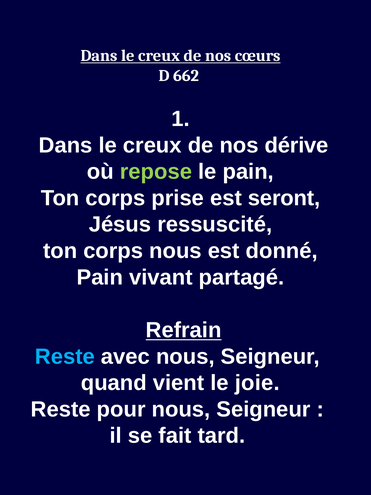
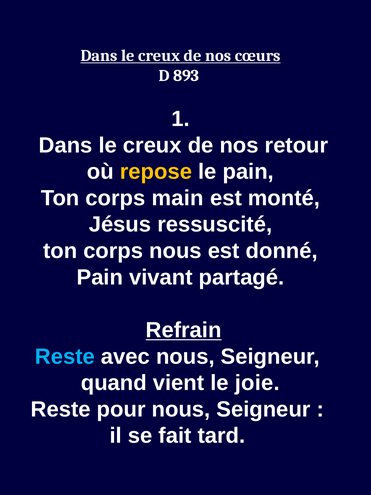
662: 662 -> 893
dérive: dérive -> retour
repose colour: light green -> yellow
prise: prise -> main
seront: seront -> monté
